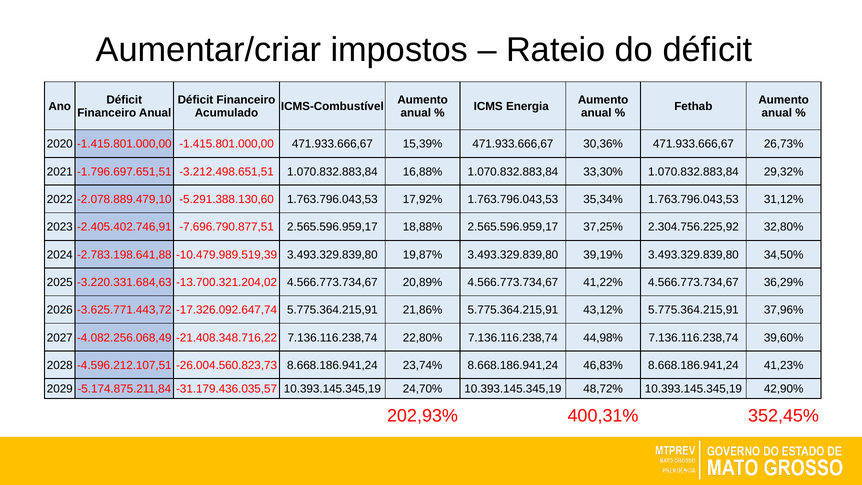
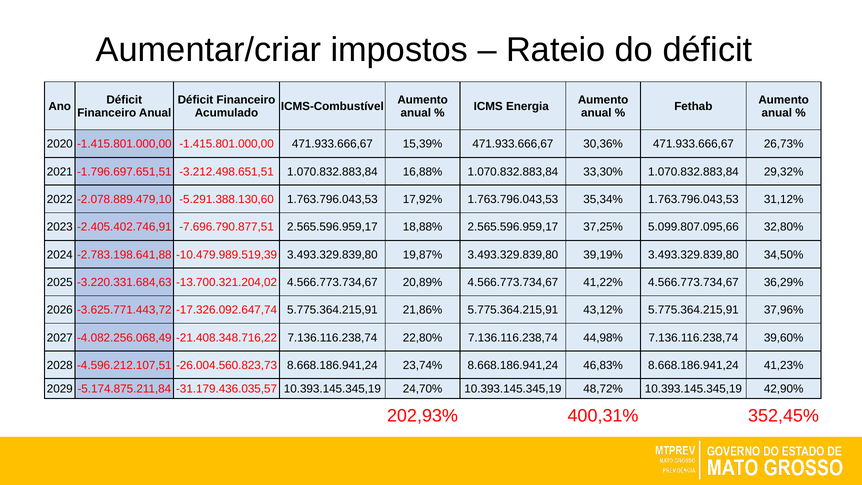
2.304.756.225,92: 2.304.756.225,92 -> 5.099.807.095,66
